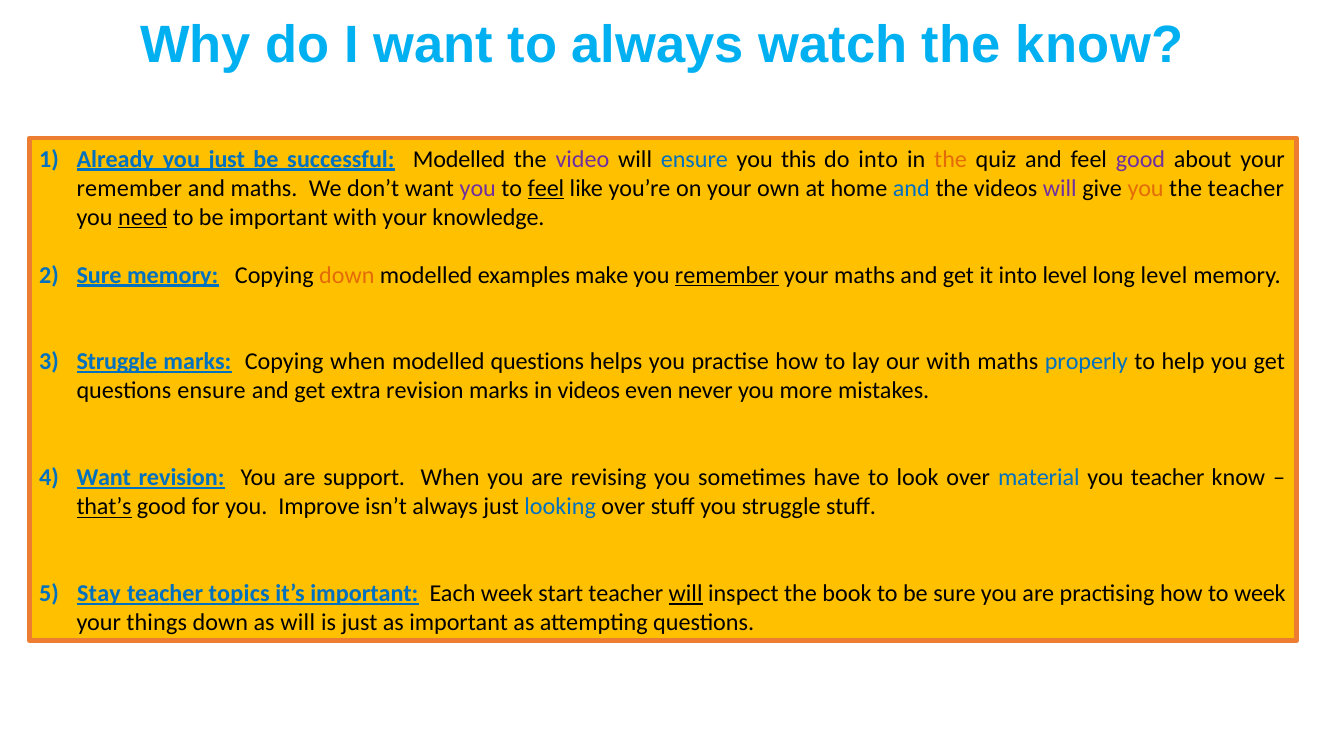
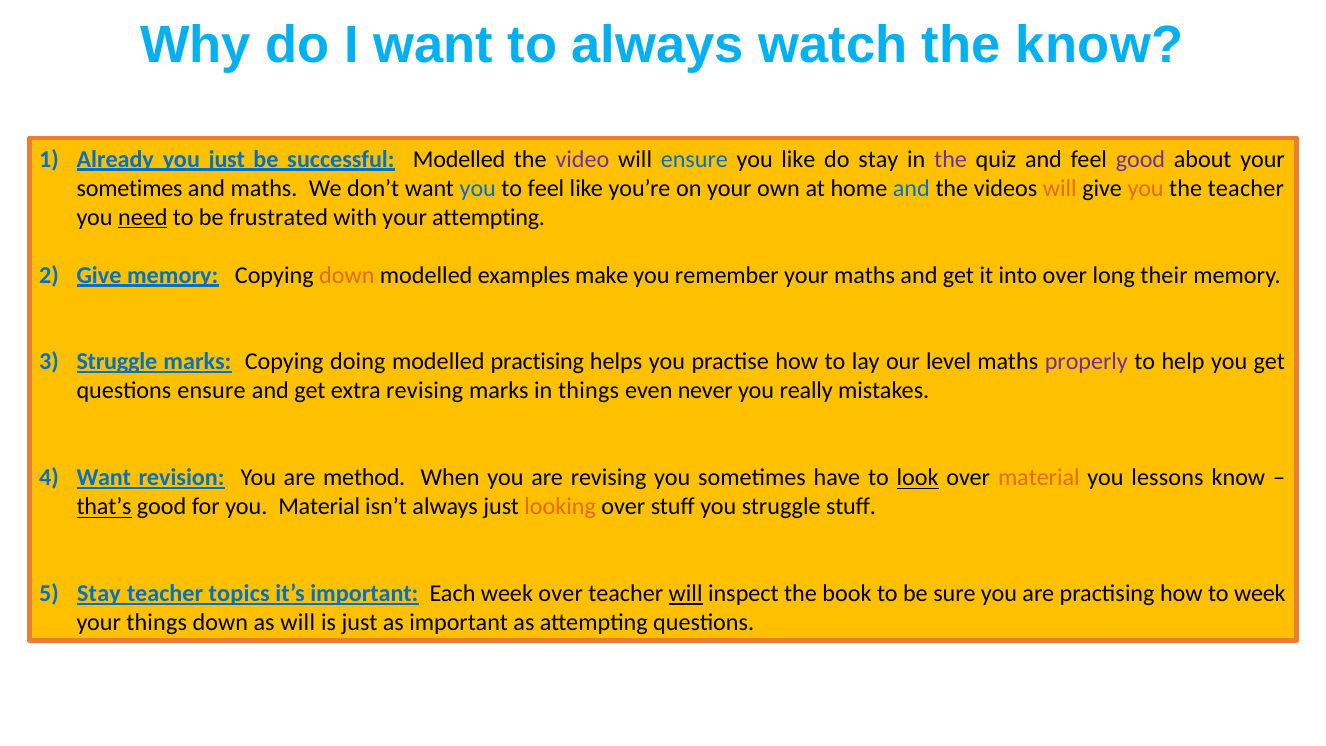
you this: this -> like
do into: into -> stay
the at (951, 159) colour: orange -> purple
remember at (129, 188): remember -> sometimes
you at (478, 188) colour: purple -> blue
feel at (546, 188) underline: present -> none
will at (1060, 188) colour: purple -> orange
be important: important -> frustrated
your knowledge: knowledge -> attempting
Sure at (99, 275): Sure -> Give
remember at (727, 275) underline: present -> none
into level: level -> over
long level: level -> their
Copying when: when -> doing
modelled questions: questions -> practising
our with: with -> level
properly colour: blue -> purple
extra revision: revision -> revising
in videos: videos -> things
more: more -> really
support: support -> method
look underline: none -> present
material at (1039, 478) colour: blue -> orange
you teacher: teacher -> lessons
you Improve: Improve -> Material
looking colour: blue -> orange
week start: start -> over
